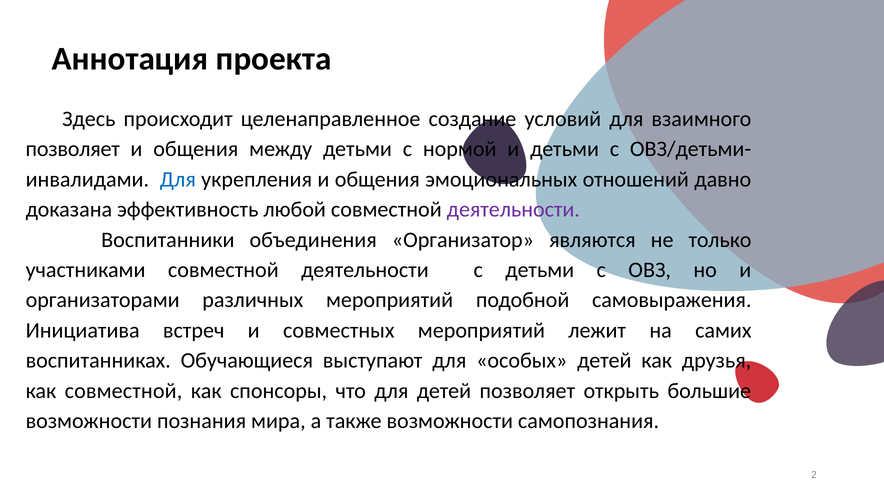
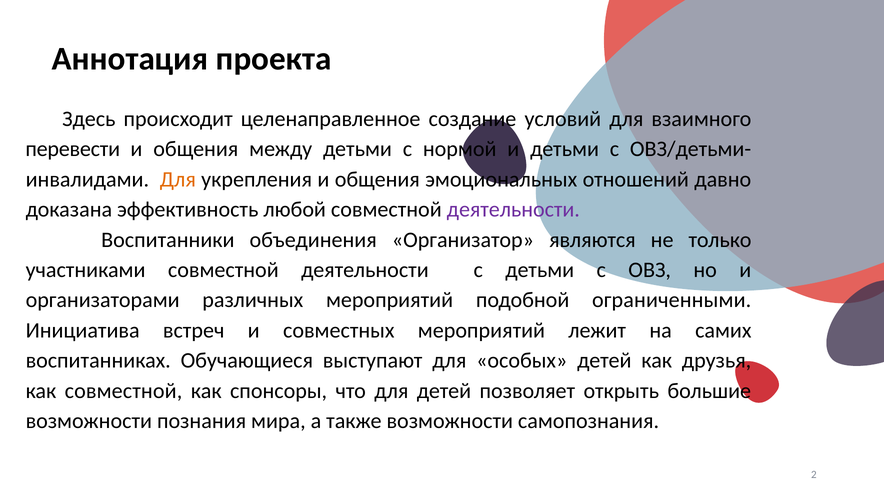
позволяет at (73, 149): позволяет -> перевести
Для at (178, 179) colour: blue -> orange
самовыражения: самовыражения -> ограниченными
